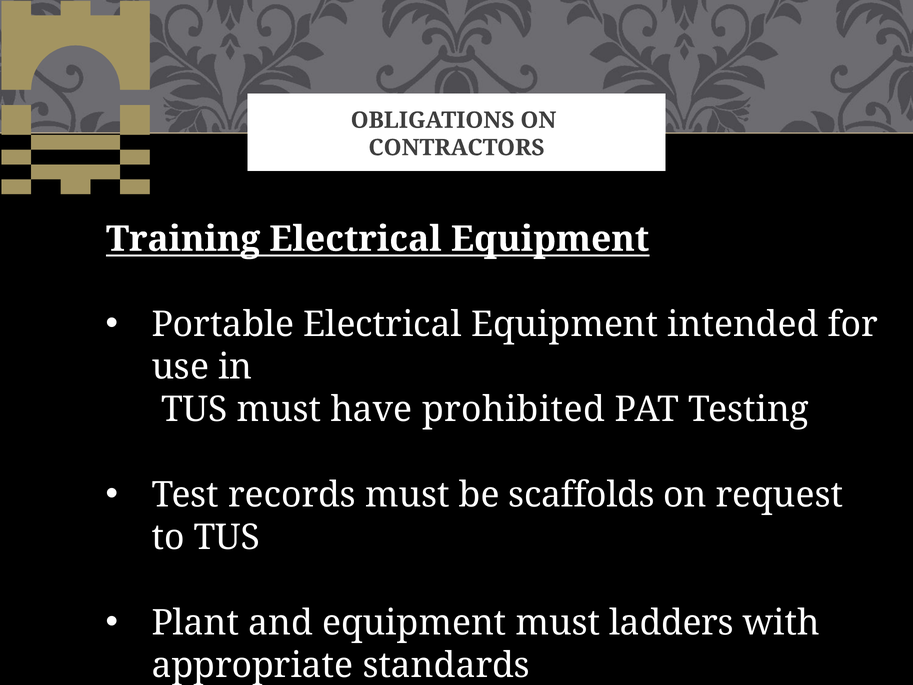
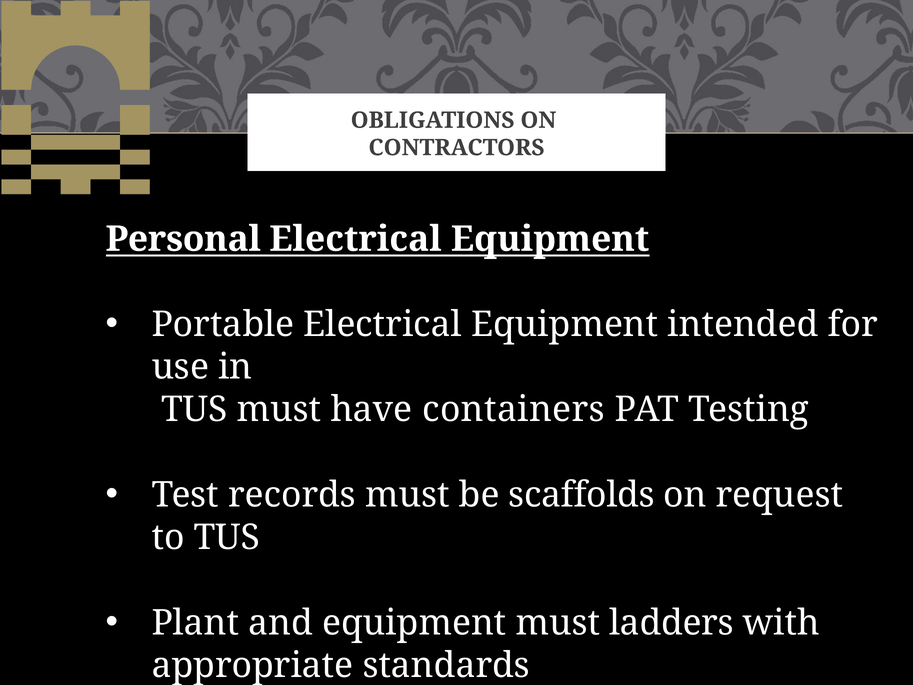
Training: Training -> Personal
prohibited: prohibited -> containers
